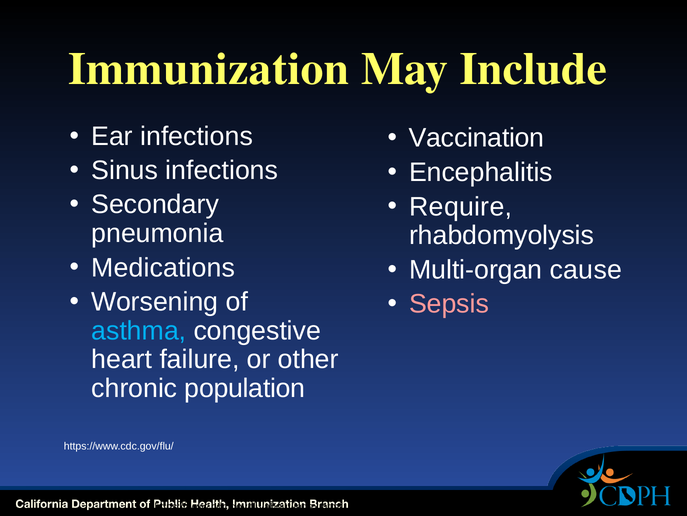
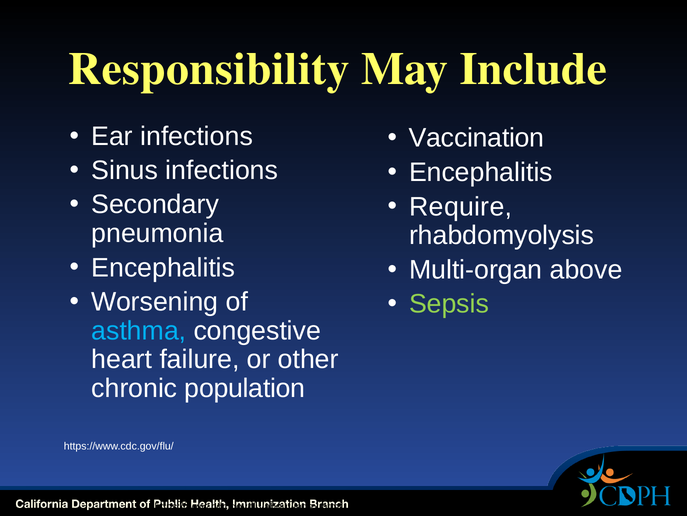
Immunization: Immunization -> Responsibility
Medications at (163, 267): Medications -> Encephalitis
cause: cause -> above
Sepsis colour: pink -> light green
